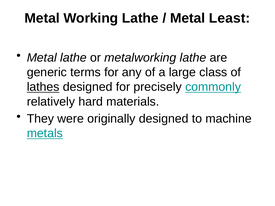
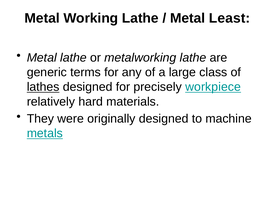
commonly: commonly -> workpiece
